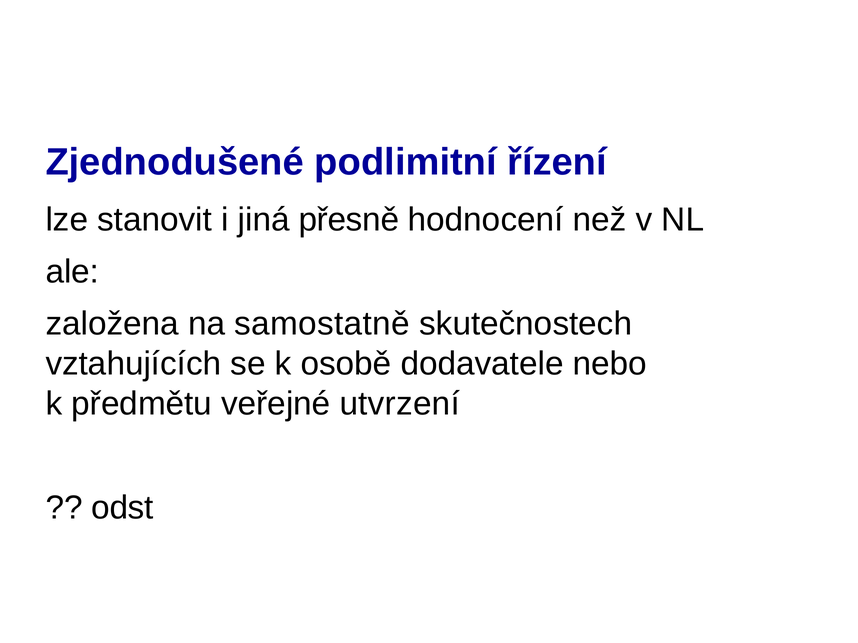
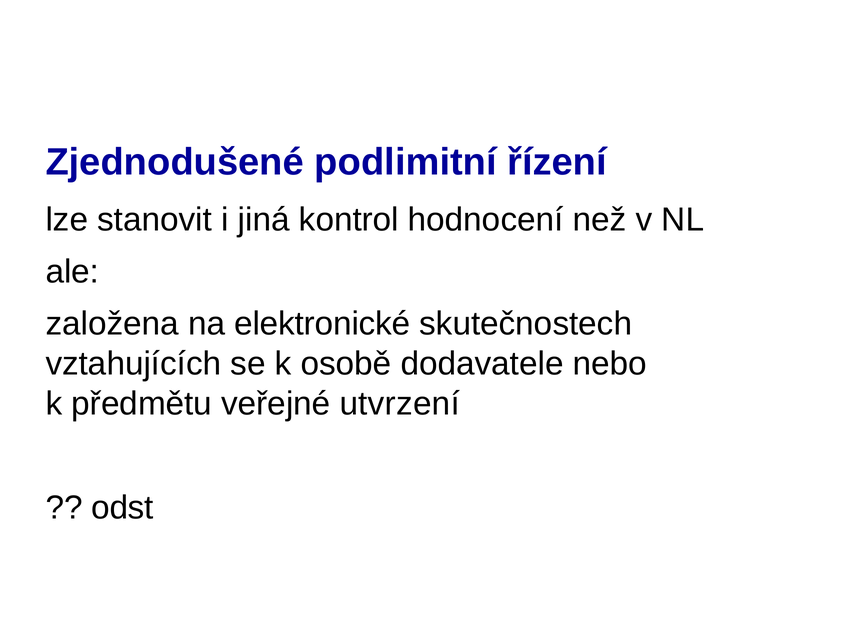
přesně: přesně -> kontrol
samostatně: samostatně -> elektronické
